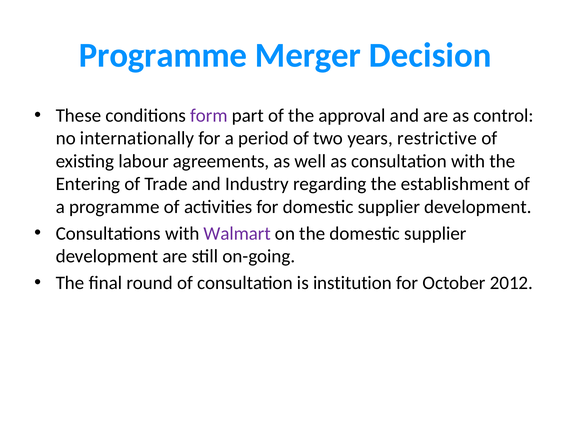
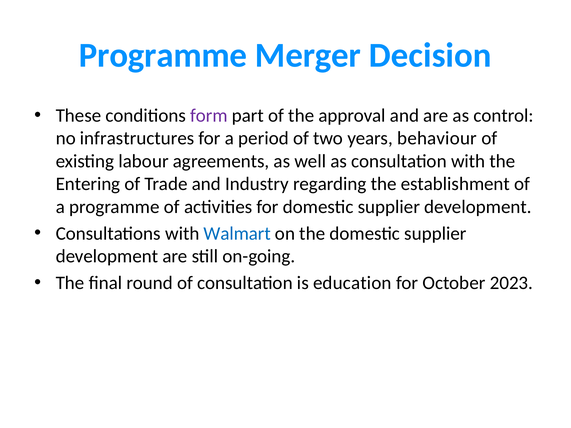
internationally: internationally -> infrastructures
restrictive: restrictive -> behaviour
Walmart colour: purple -> blue
institution: institution -> education
2012: 2012 -> 2023
